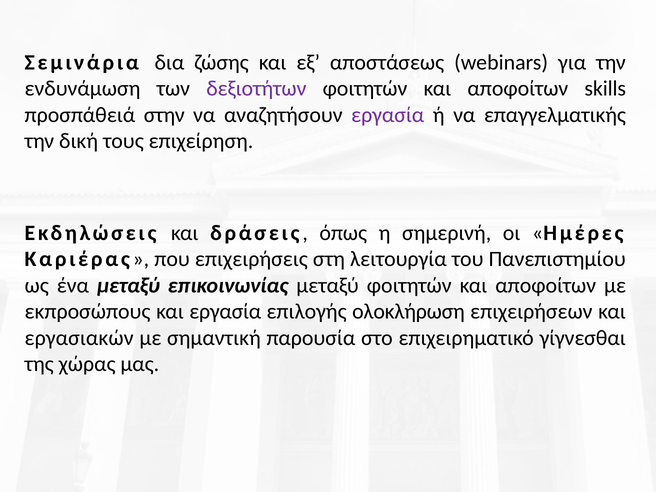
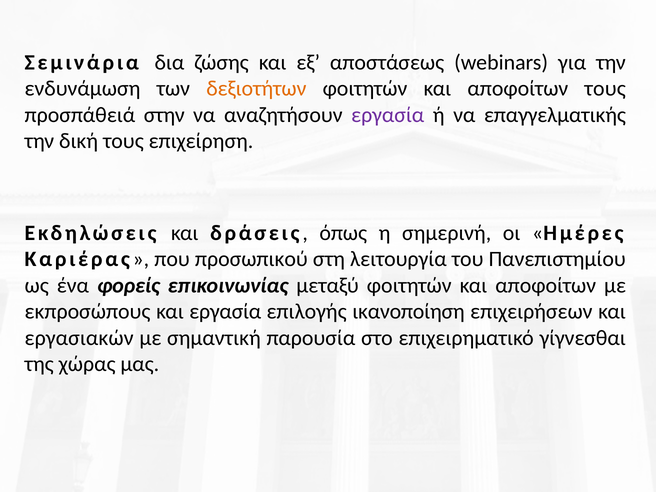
δεξιοτήτων colour: purple -> orange
αποφοίτων skills: skills -> τους
επιχειρήσεις: επιχειρήσεις -> προσωπικού
ένα μεταξύ: μεταξύ -> φορείς
ολοκλήρωση: ολοκλήρωση -> ικανοποίηση
